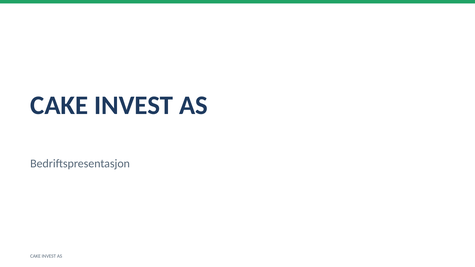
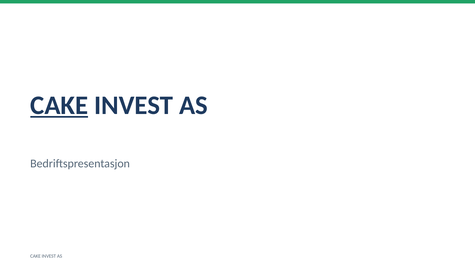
CAKE at (59, 105) underline: none -> present
